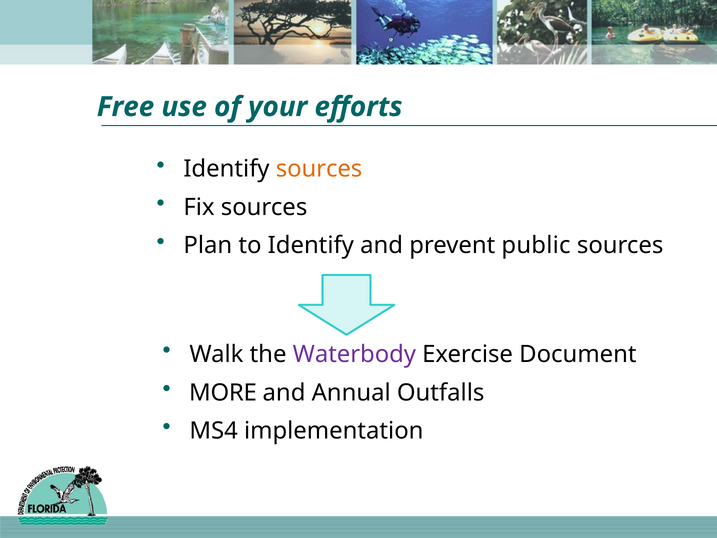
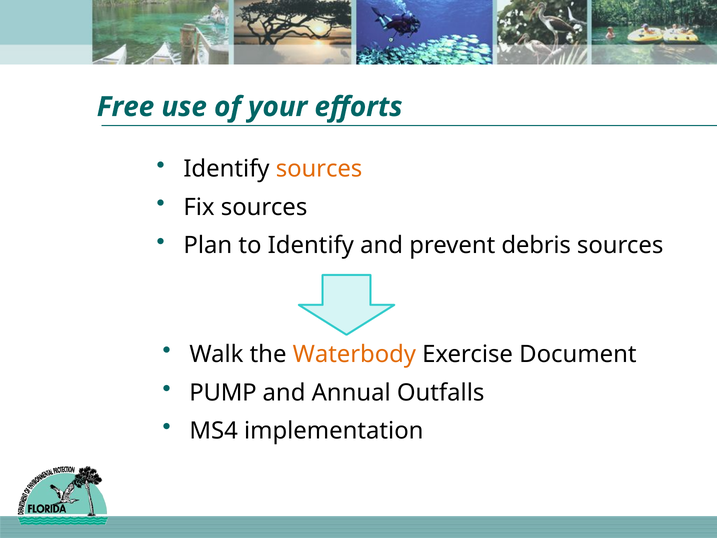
public: public -> debris
Waterbody colour: purple -> orange
MORE: MORE -> PUMP
